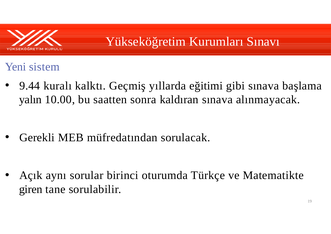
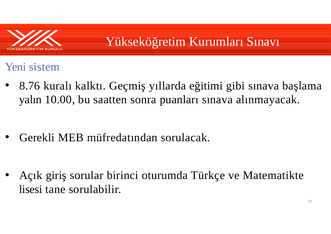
9.44: 9.44 -> 8.76
kaldıran: kaldıran -> puanları
aynı: aynı -> giriş
giren: giren -> lisesi
